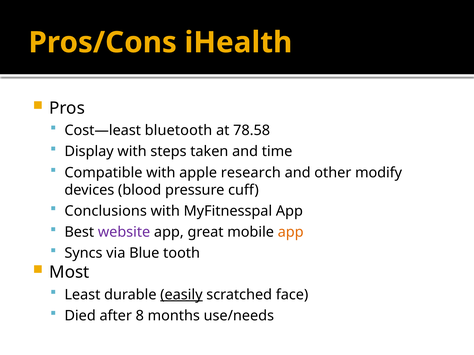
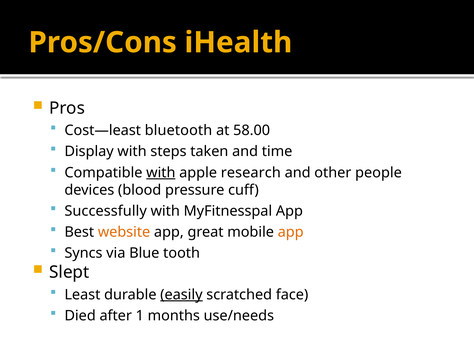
78.58: 78.58 -> 58.00
with at (161, 173) underline: none -> present
modify: modify -> people
Conclusions: Conclusions -> Successfully
website colour: purple -> orange
Most: Most -> Slept
8: 8 -> 1
